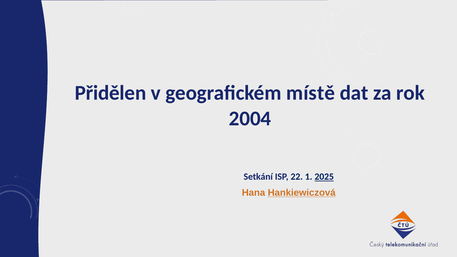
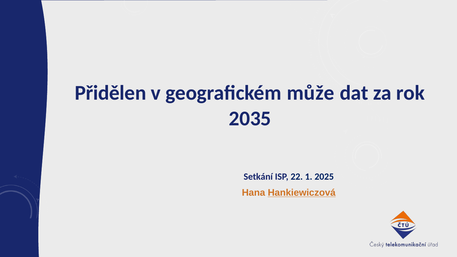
místě: místě -> může
2004: 2004 -> 2035
2025 underline: present -> none
